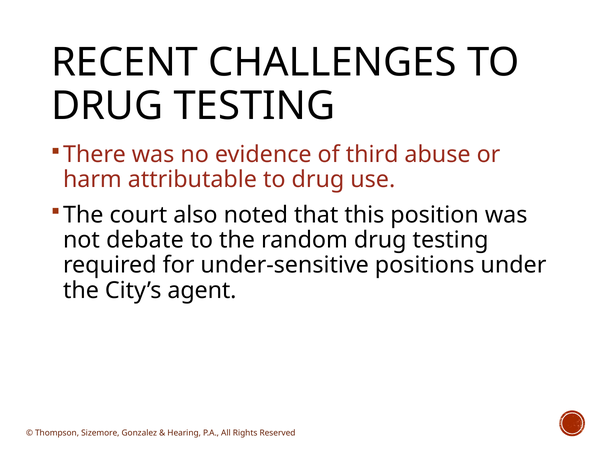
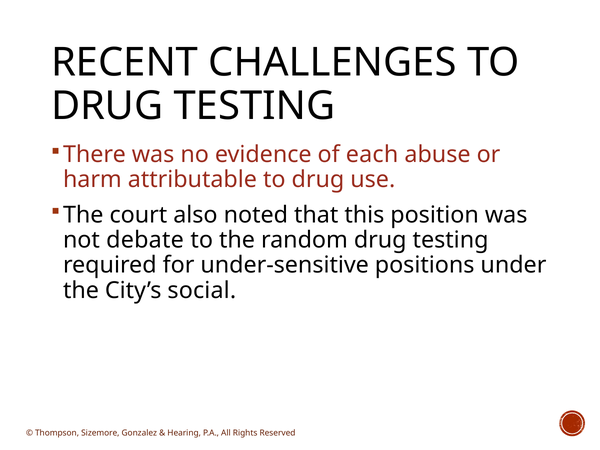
third: third -> each
agent: agent -> social
